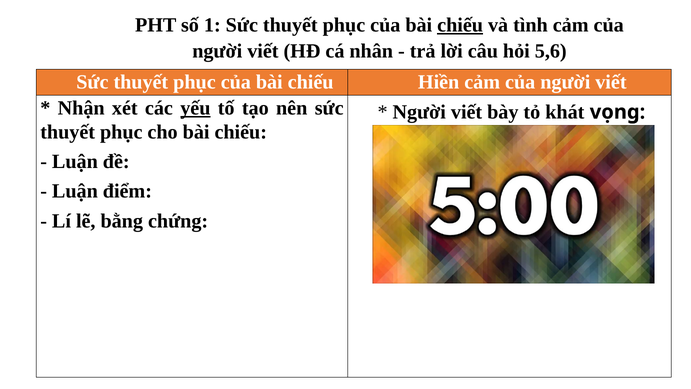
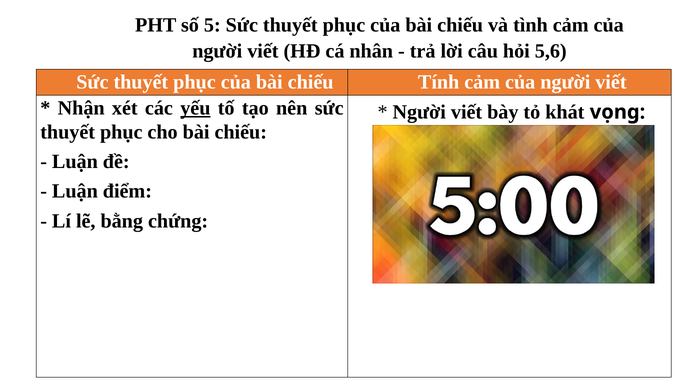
1: 1 -> 5
chiếu at (460, 25) underline: present -> none
Hiền: Hiền -> Tính
